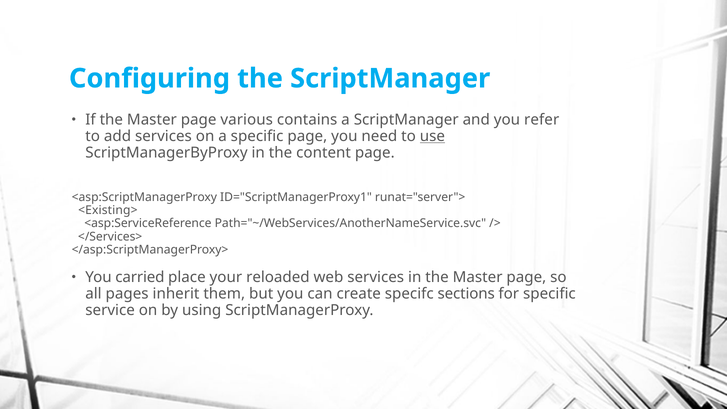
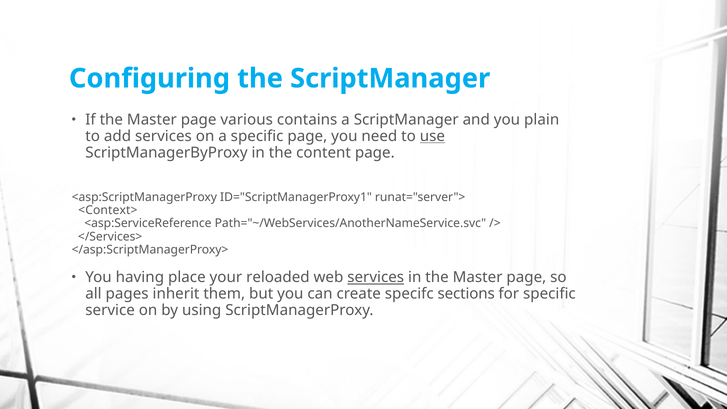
refer: refer -> plain
<Existing>: <Existing> -> <Context>
carried: carried -> having
services at (376, 277) underline: none -> present
